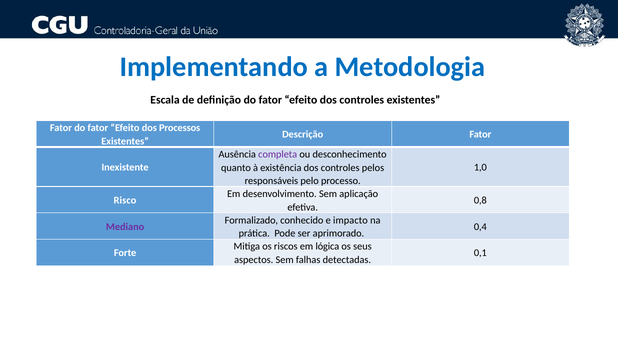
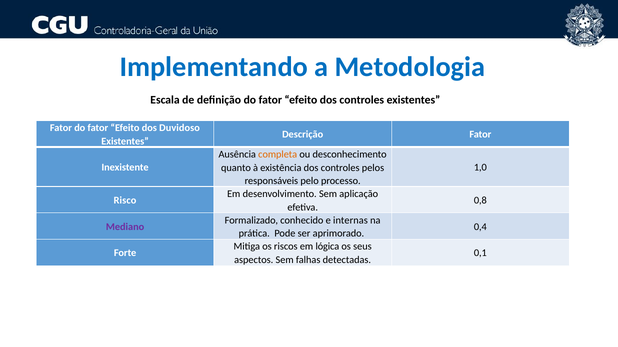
Processos: Processos -> Duvidoso
completa colour: purple -> orange
impacto: impacto -> internas
